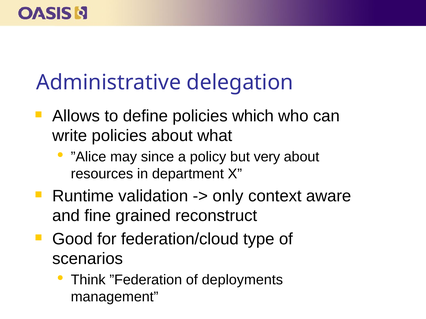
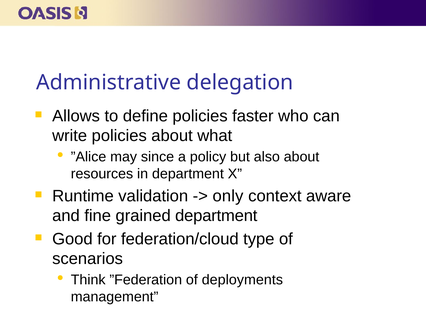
which: which -> faster
very: very -> also
grained reconstruct: reconstruct -> department
